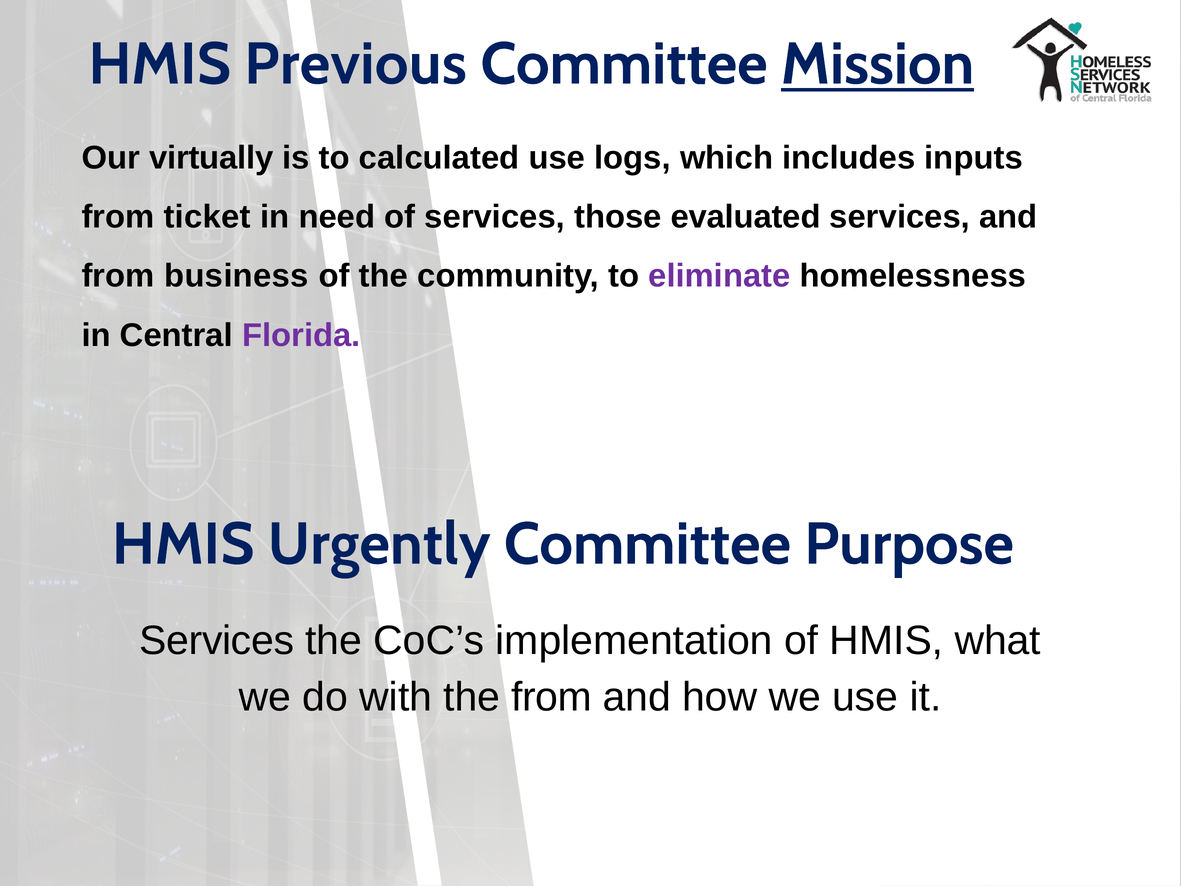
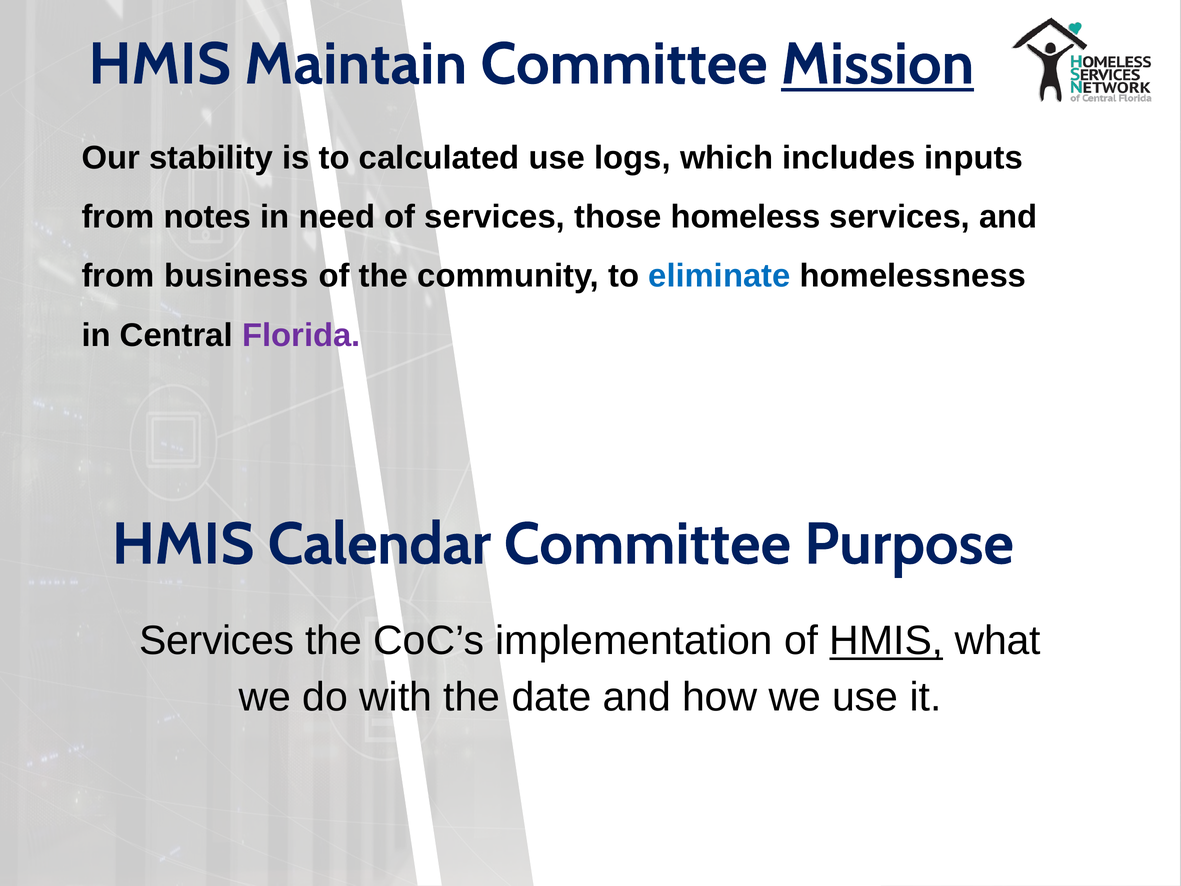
Previous: Previous -> Maintain
virtually: virtually -> stability
ticket: ticket -> notes
evaluated: evaluated -> homeless
eliminate colour: purple -> blue
Urgently: Urgently -> Calendar
HMIS at (886, 641) underline: none -> present
the from: from -> date
